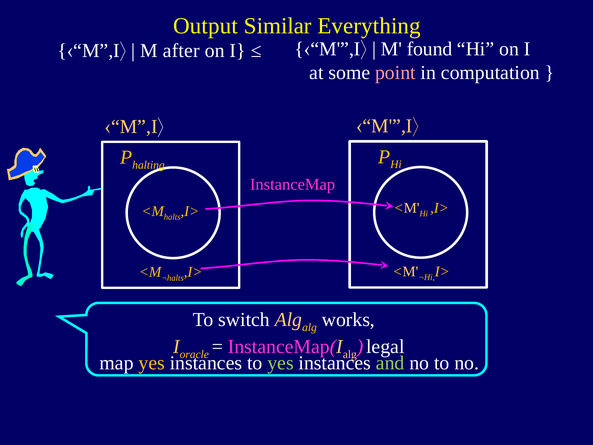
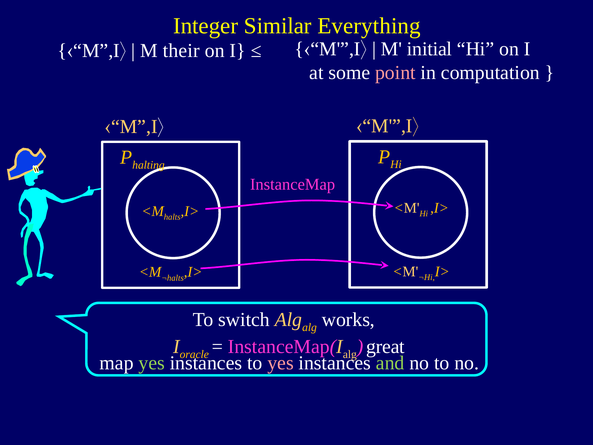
Output: Output -> Integer
found: found -> initial
after: after -> their
legal: legal -> great
yes at (152, 363) colour: yellow -> light green
yes at (281, 363) colour: light green -> pink
